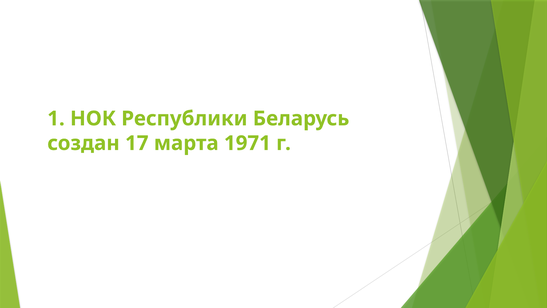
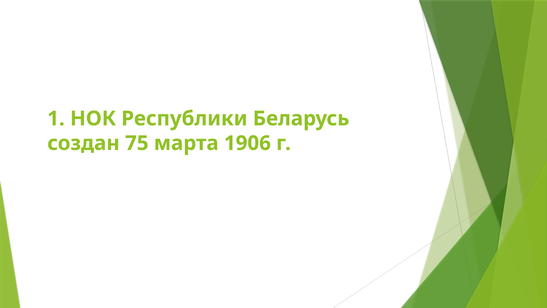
17: 17 -> 75
1971: 1971 -> 1906
